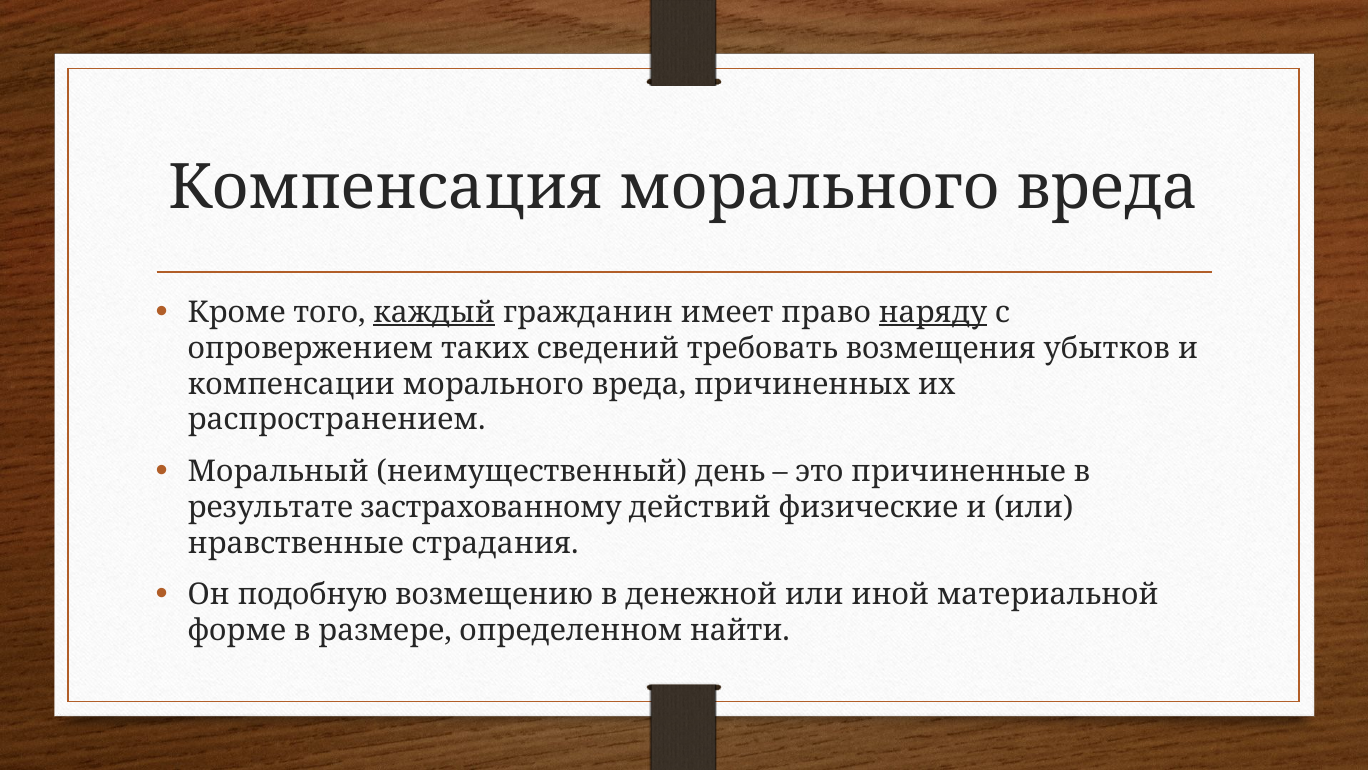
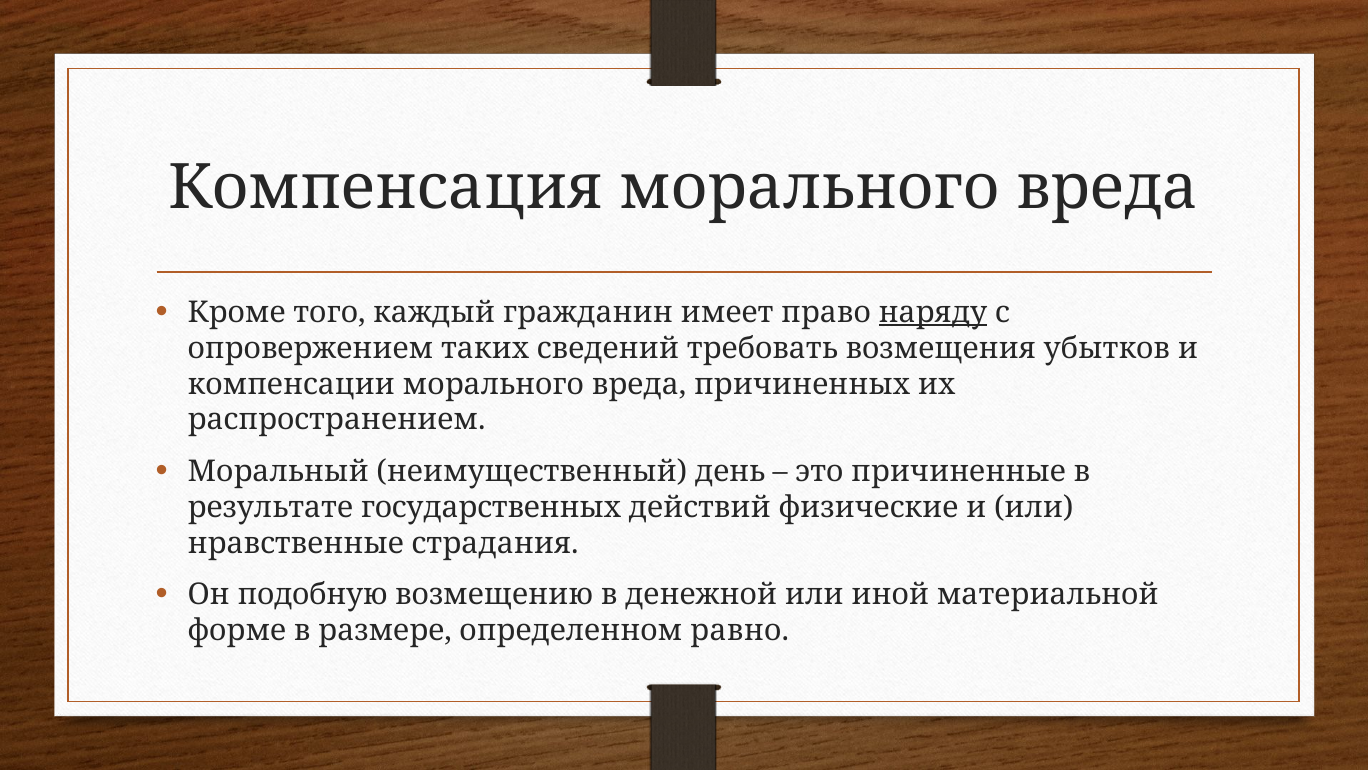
каждый underline: present -> none
застрахованному: застрахованному -> государственных
найти: найти -> равно
